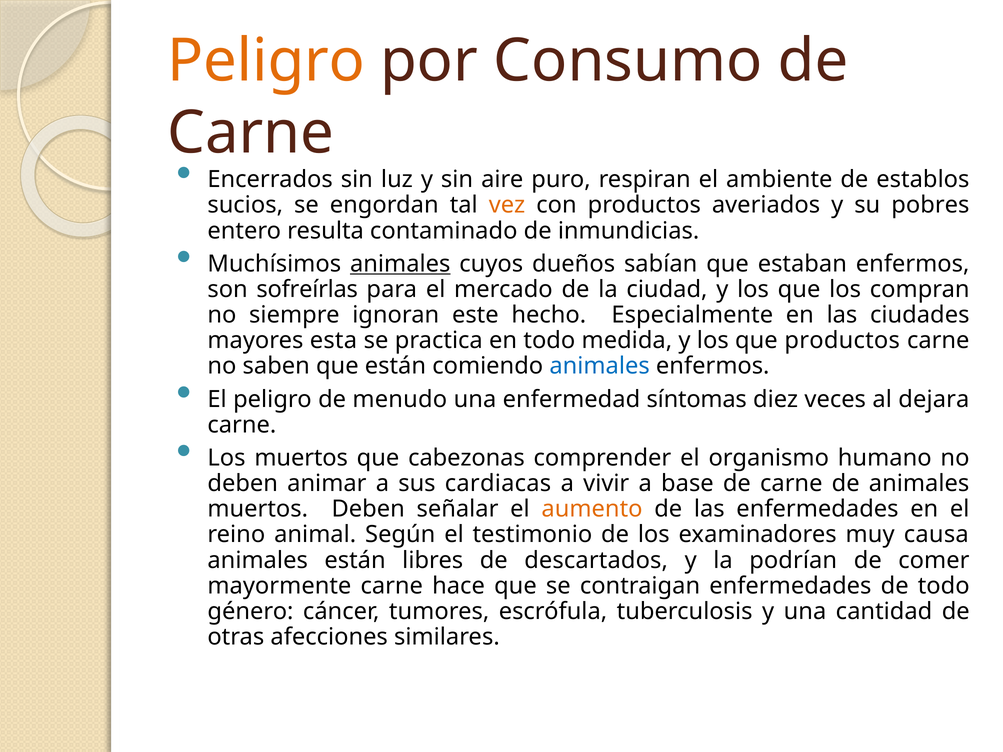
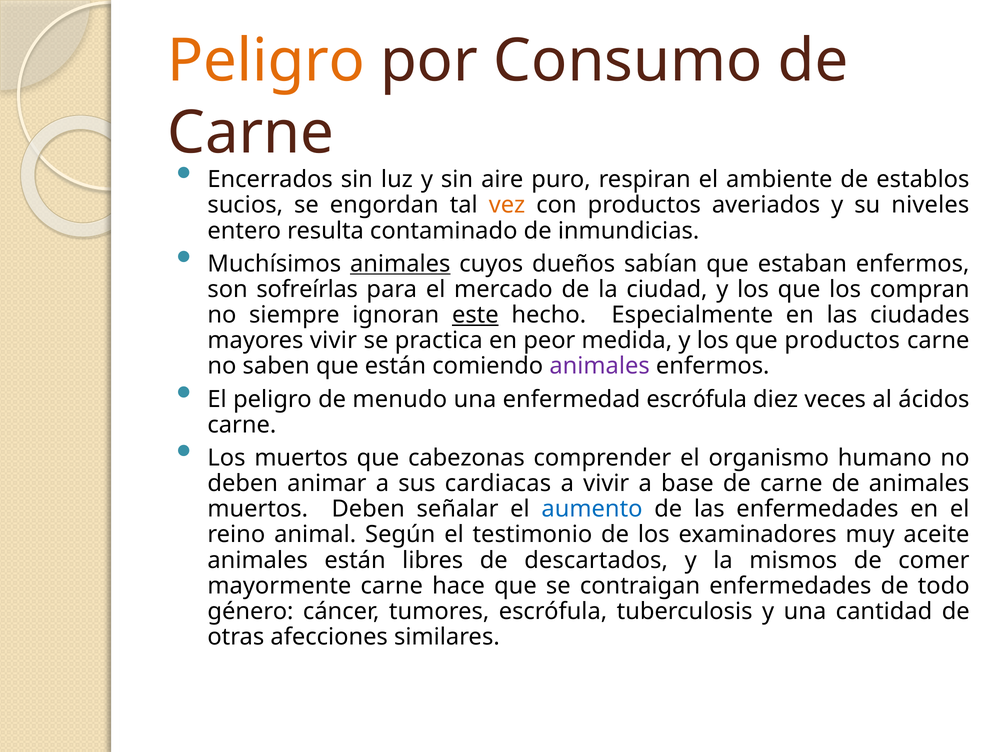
pobres: pobres -> niveles
este underline: none -> present
mayores esta: esta -> vivir
en todo: todo -> peor
animales at (600, 366) colour: blue -> purple
enfermedad síntomas: síntomas -> escrófula
dejara: dejara -> ácidos
aumento colour: orange -> blue
causa: causa -> aceite
podrían: podrían -> mismos
